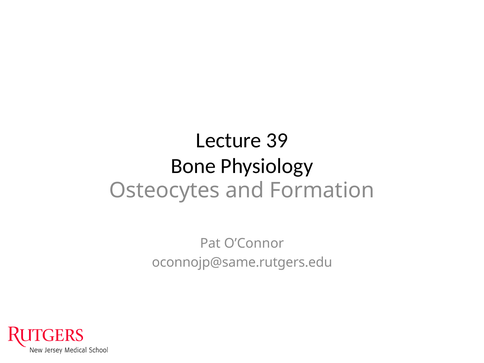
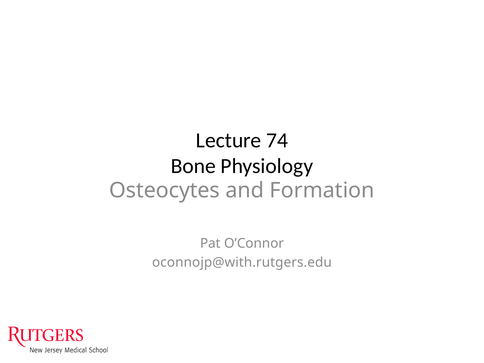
39: 39 -> 74
oconnojp@same.rutgers.edu: oconnojp@same.rutgers.edu -> oconnojp@with.rutgers.edu
